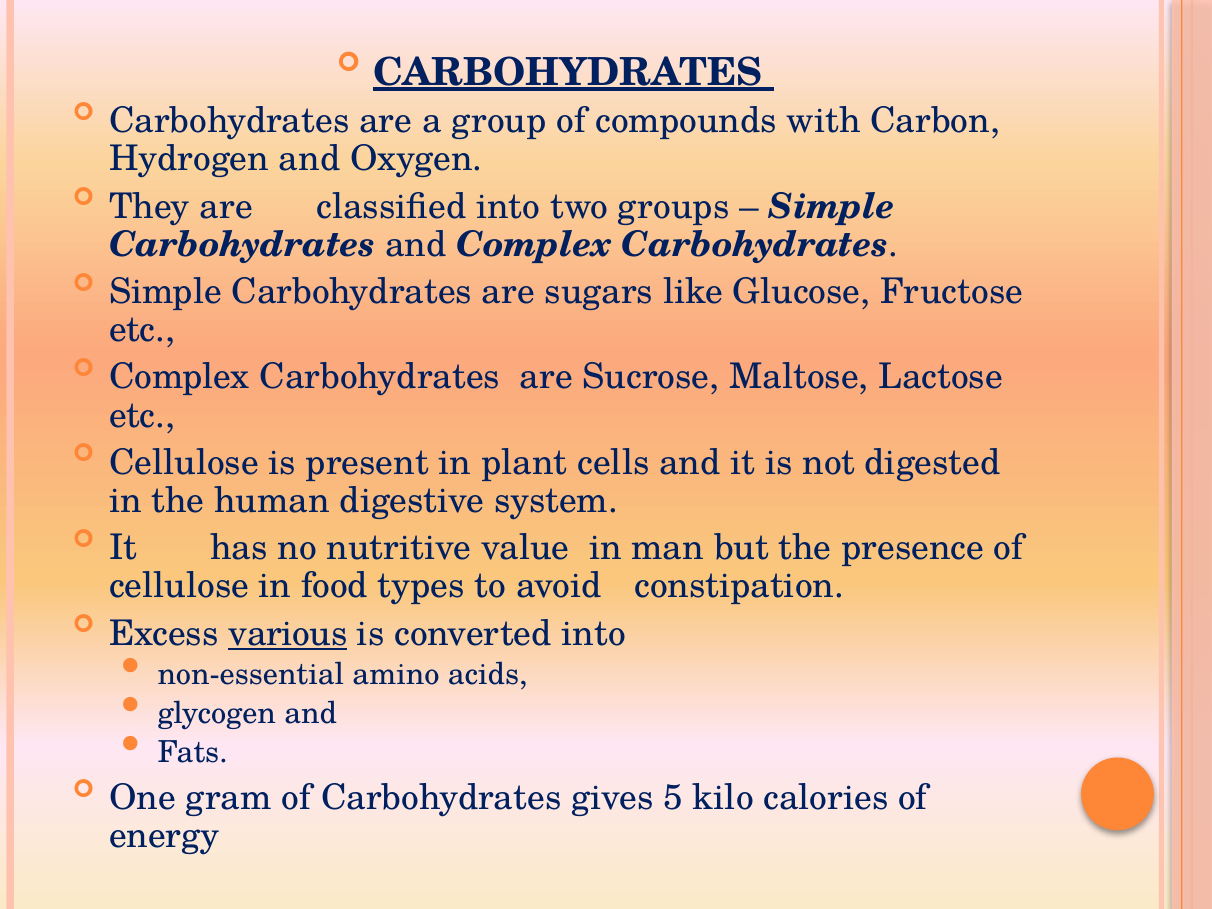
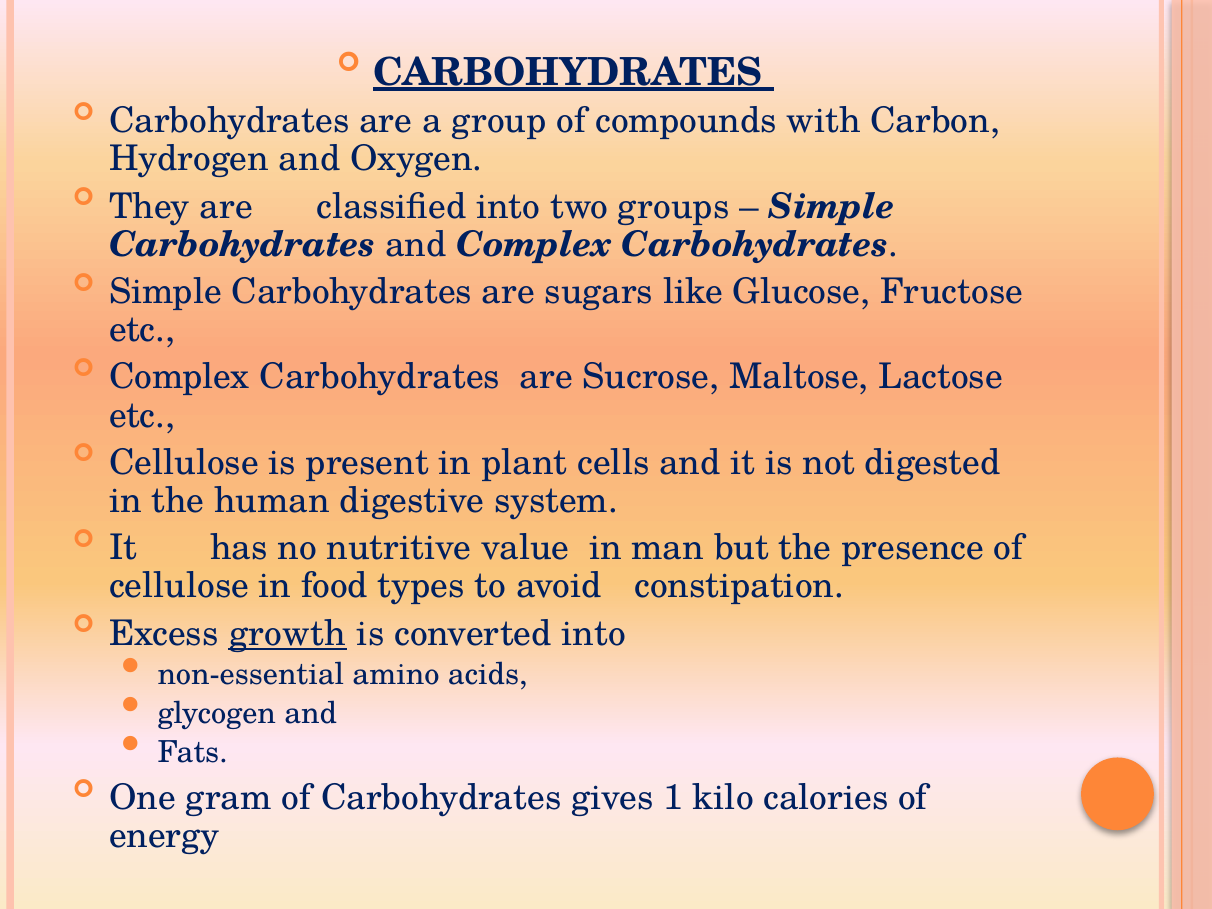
various: various -> growth
5: 5 -> 1
